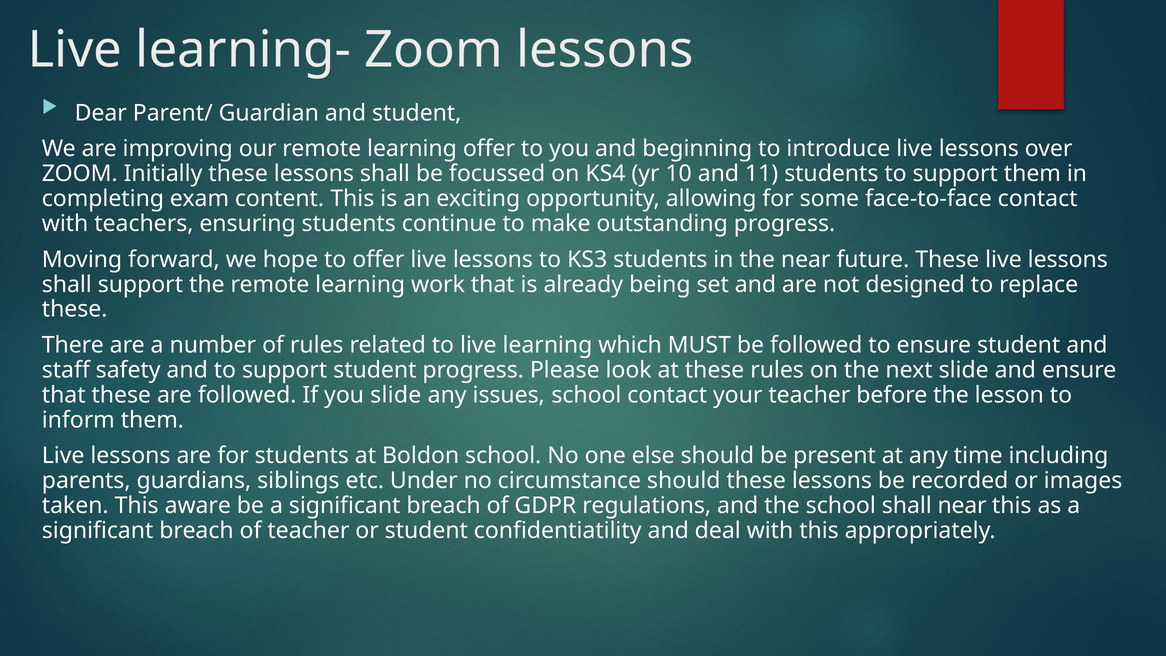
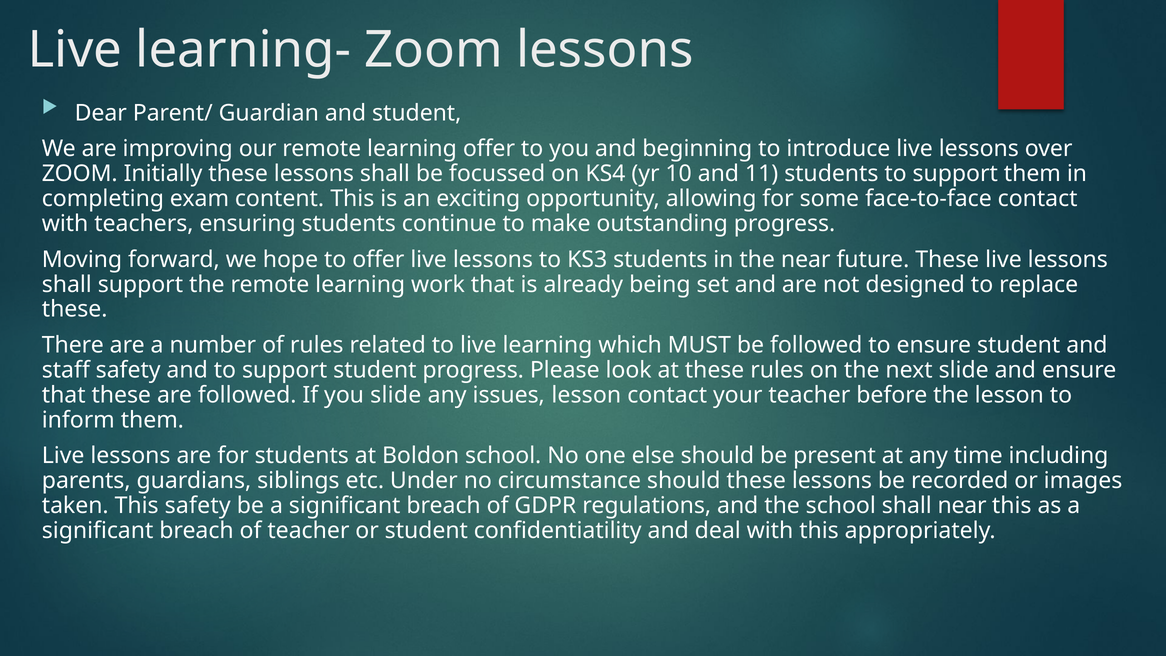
issues school: school -> lesson
This aware: aware -> safety
